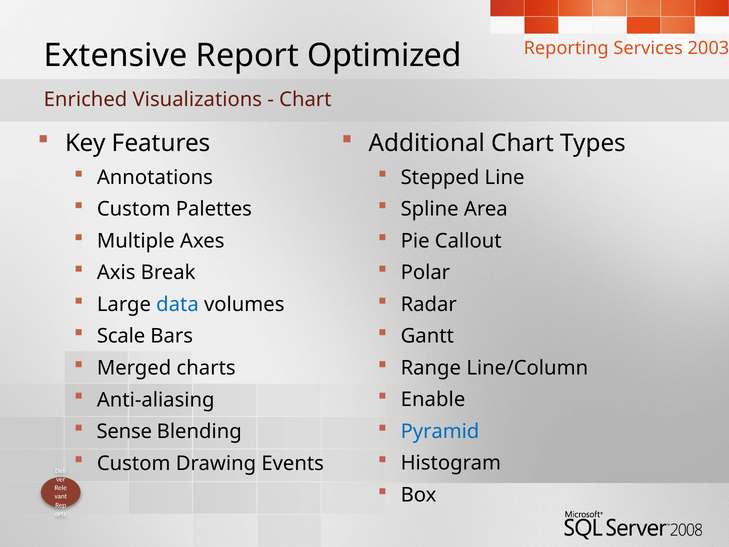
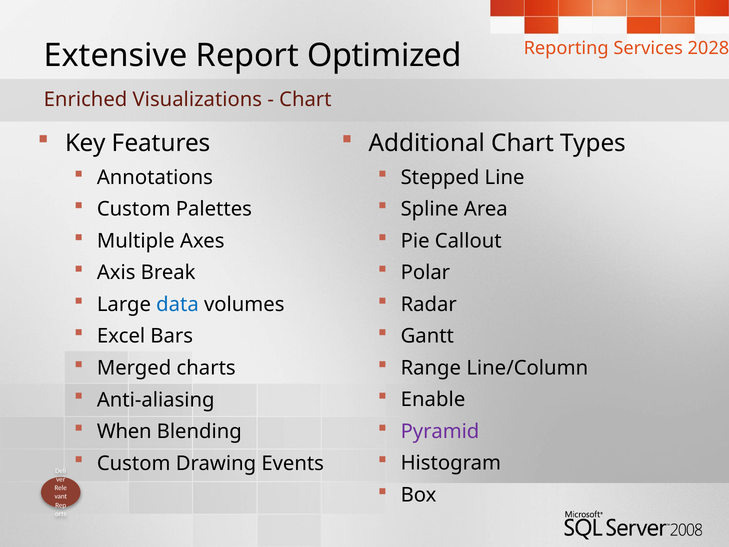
2003: 2003 -> 2028
Scale: Scale -> Excel
Pyramid colour: blue -> purple
Sense: Sense -> When
